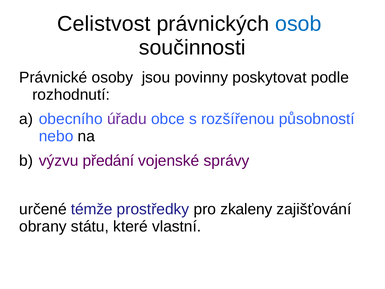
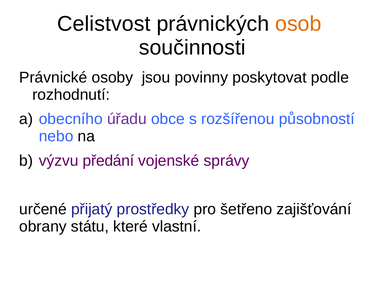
osob colour: blue -> orange
témže: témže -> přijatý
zkaleny: zkaleny -> šetřeno
